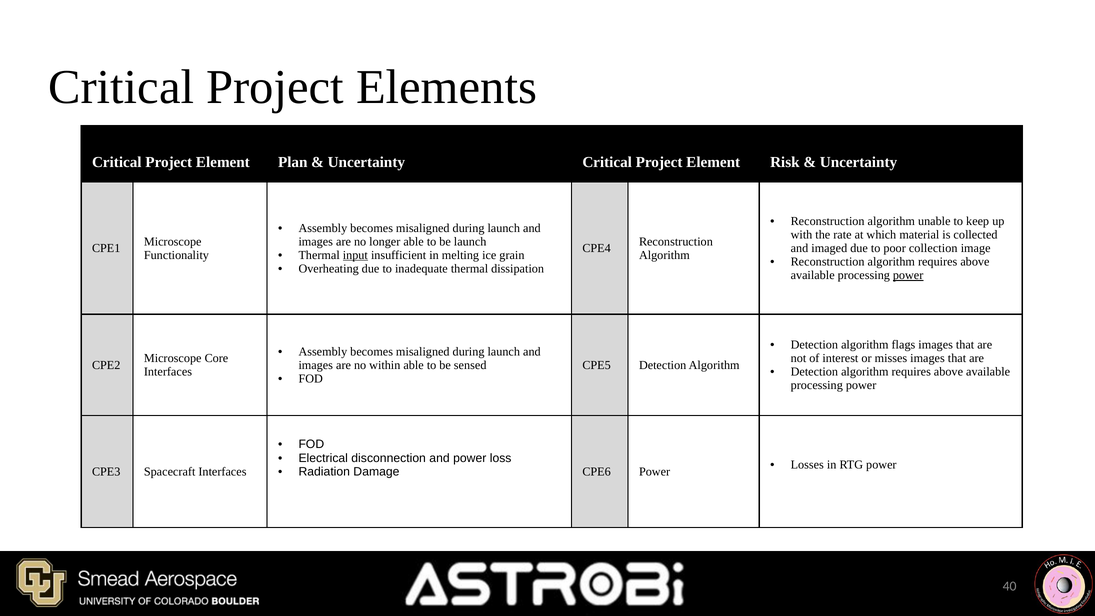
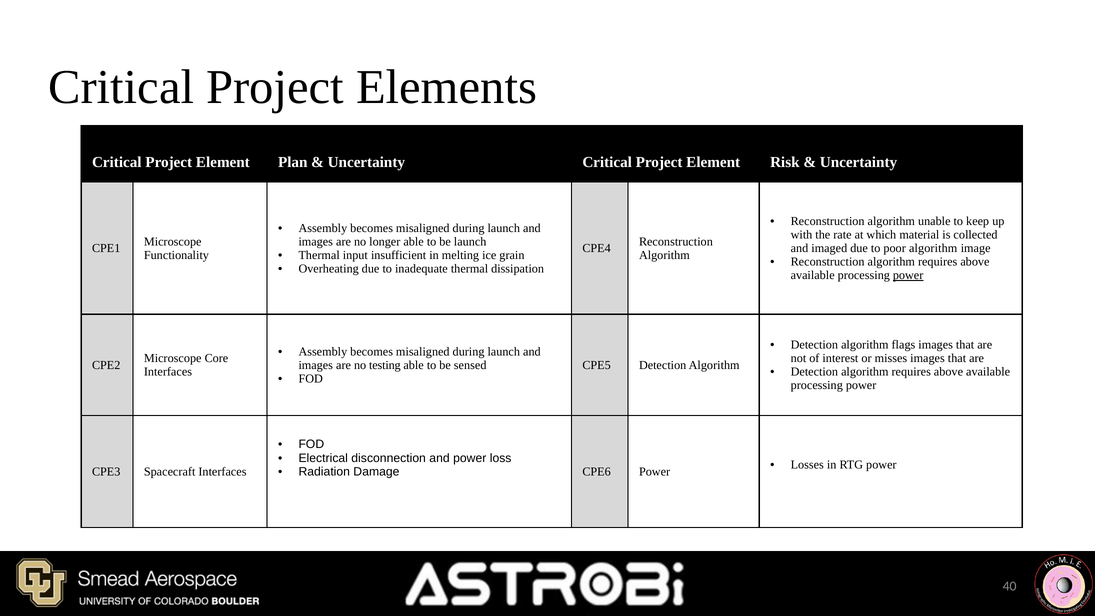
poor collection: collection -> algorithm
input underline: present -> none
within: within -> testing
